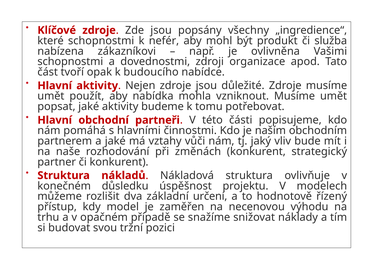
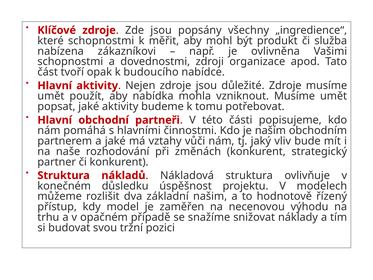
nefér: nefér -> měřit
určení: určení -> našim
